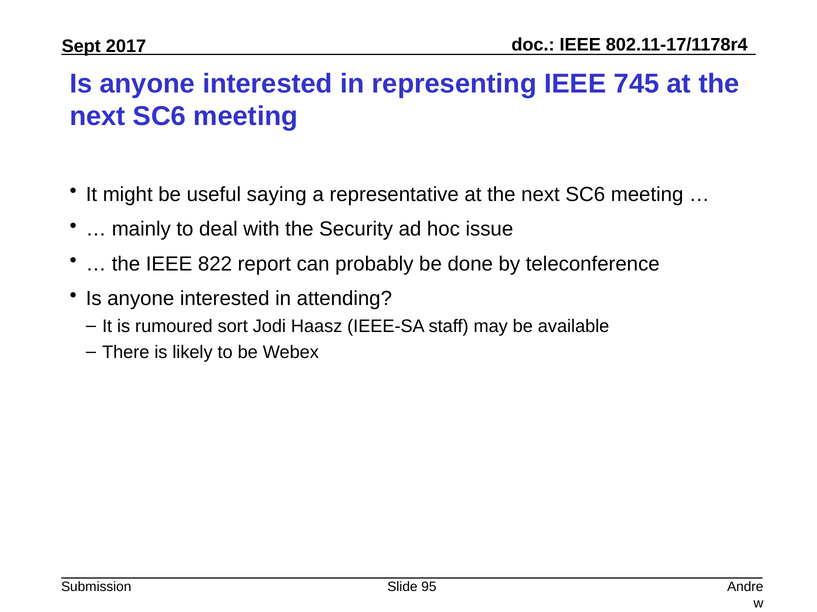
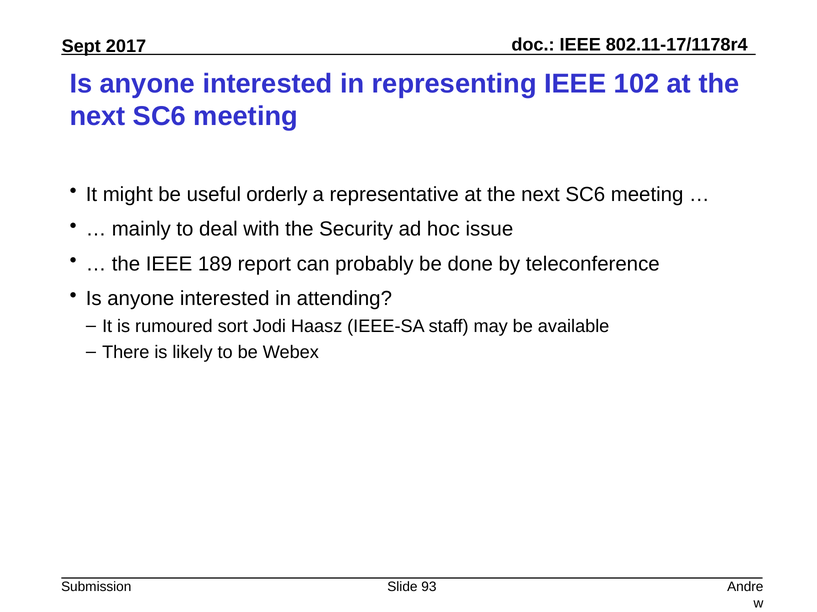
745: 745 -> 102
saying: saying -> orderly
822: 822 -> 189
95: 95 -> 93
